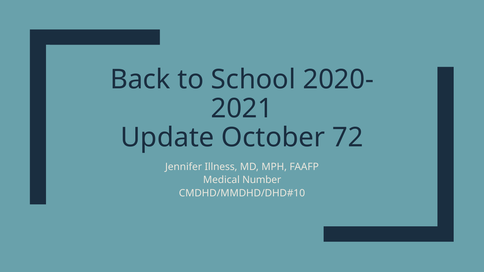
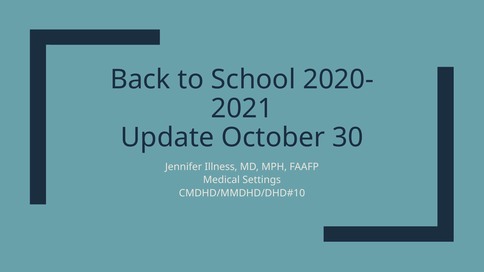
72: 72 -> 30
Number: Number -> Settings
